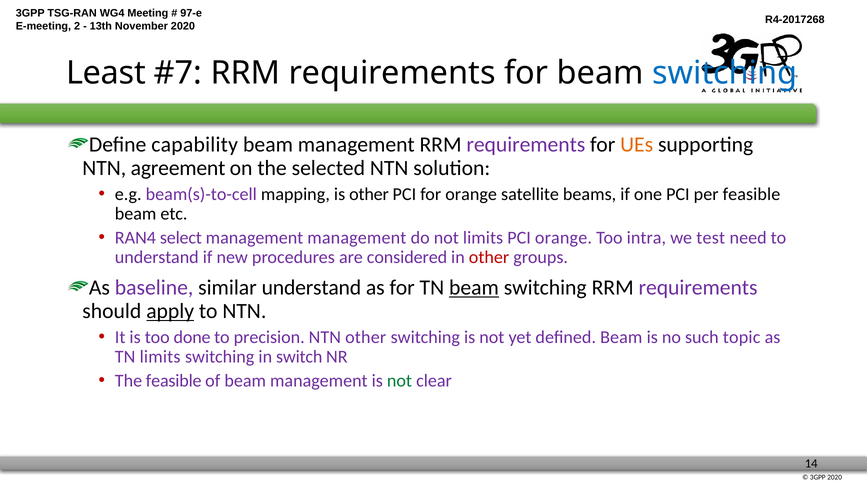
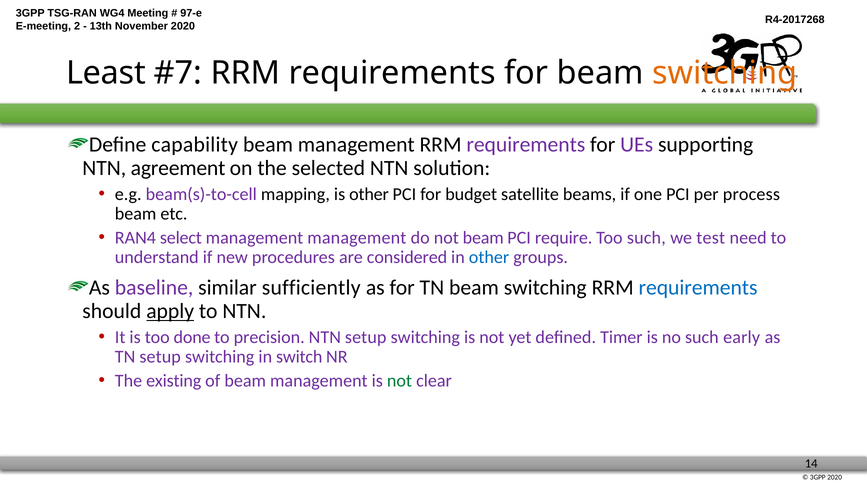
switching at (725, 73) colour: blue -> orange
UEs colour: orange -> purple
for orange: orange -> budget
per feasible: feasible -> process
not limits: limits -> beam
PCI orange: orange -> require
Too intra: intra -> such
other at (489, 257) colour: red -> blue
similar understand: understand -> sufficiently
beam at (474, 288) underline: present -> none
requirements at (698, 288) colour: purple -> blue
NTN other: other -> setup
defined Beam: Beam -> Timer
topic: topic -> early
TN limits: limits -> setup
The feasible: feasible -> existing
